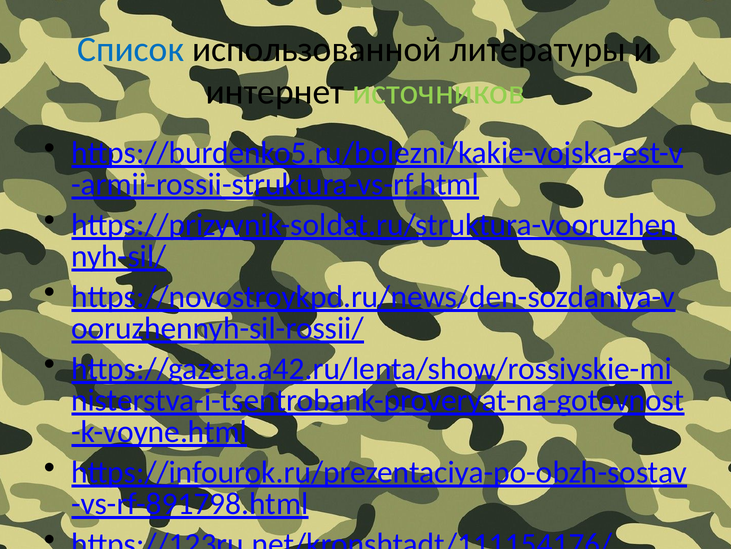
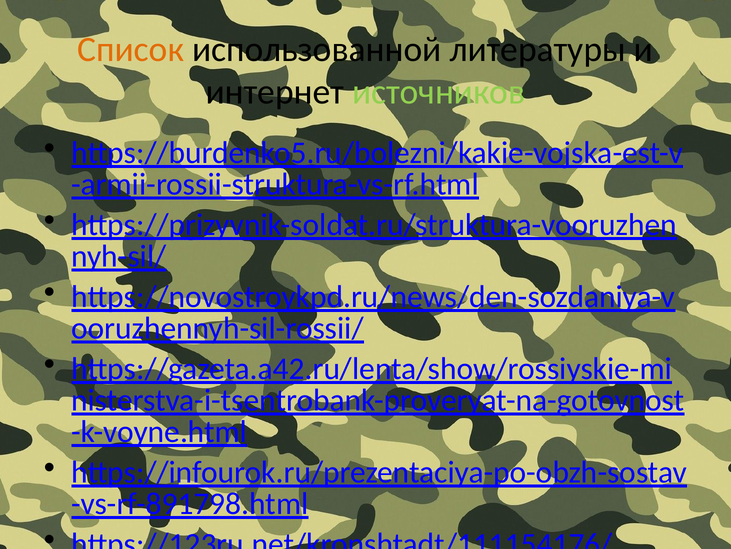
Список colour: blue -> orange
